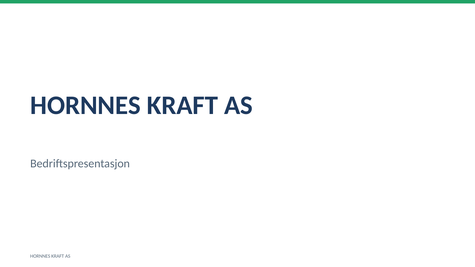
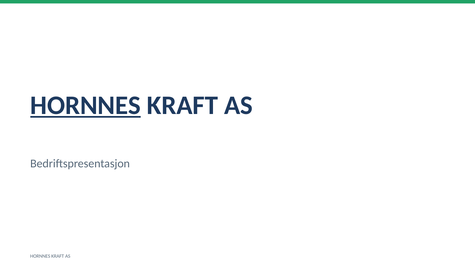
HORNNES at (85, 105) underline: none -> present
